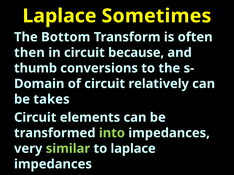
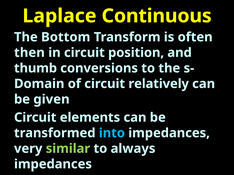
Sometimes: Sometimes -> Continuous
because: because -> position
takes: takes -> given
into colour: light green -> light blue
to laplace: laplace -> always
